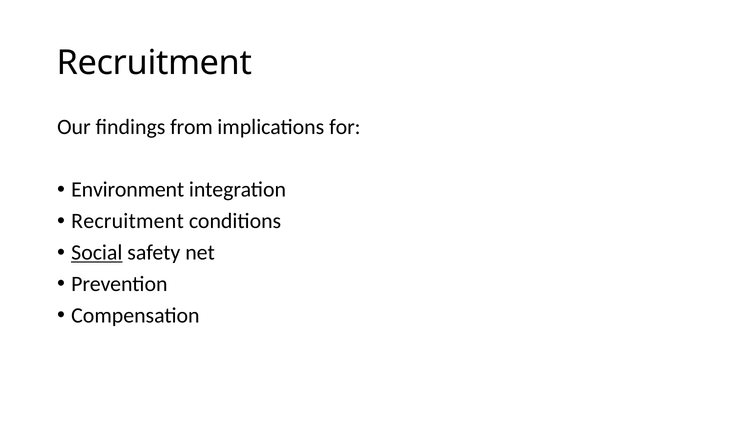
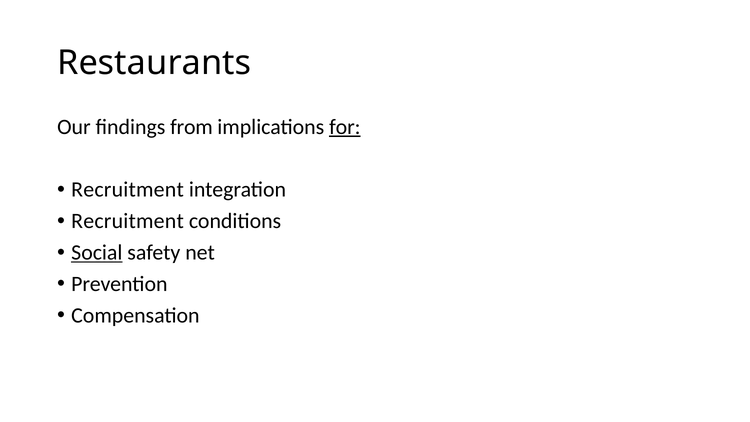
Recruitment at (154, 63): Recruitment -> Restaurants
for underline: none -> present
Environment at (128, 190): Environment -> Recruitment
